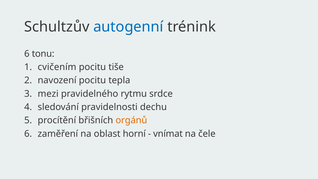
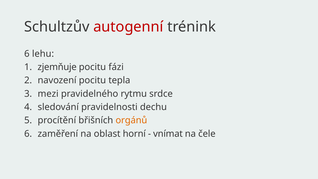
autogenní colour: blue -> red
tonu: tonu -> lehu
cvičením: cvičením -> zjemňuje
tiše: tiše -> fázi
